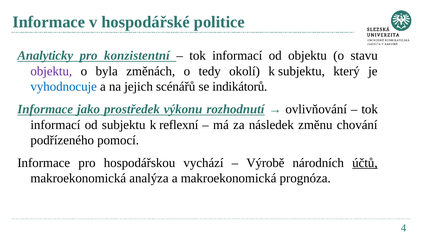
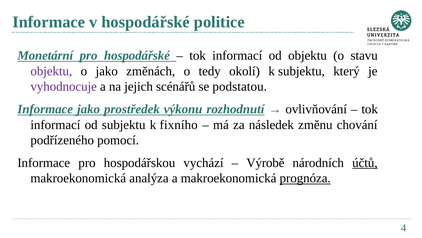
Analyticky: Analyticky -> Monetární
pro konzistentní: konzistentní -> hospodářské
o byla: byla -> jako
vyhodnocuje colour: blue -> purple
indikátorů: indikátorů -> podstatou
reflexní: reflexní -> fixního
prognóza underline: none -> present
